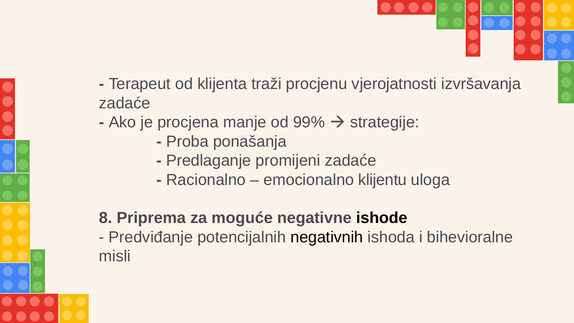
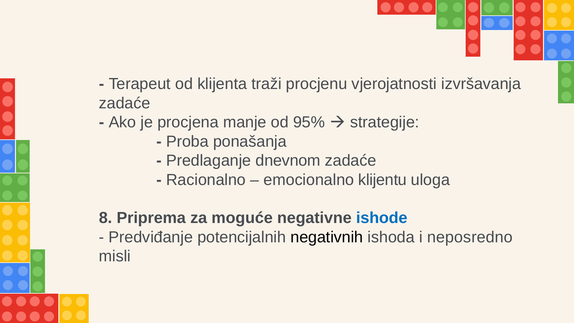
99%: 99% -> 95%
promijeni: promijeni -> dnevnom
ishode colour: black -> blue
bihevioralne: bihevioralne -> neposredno
